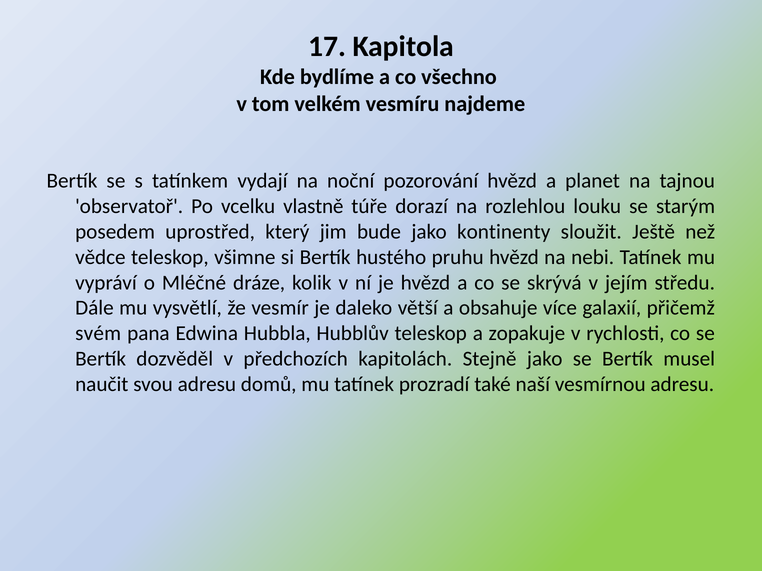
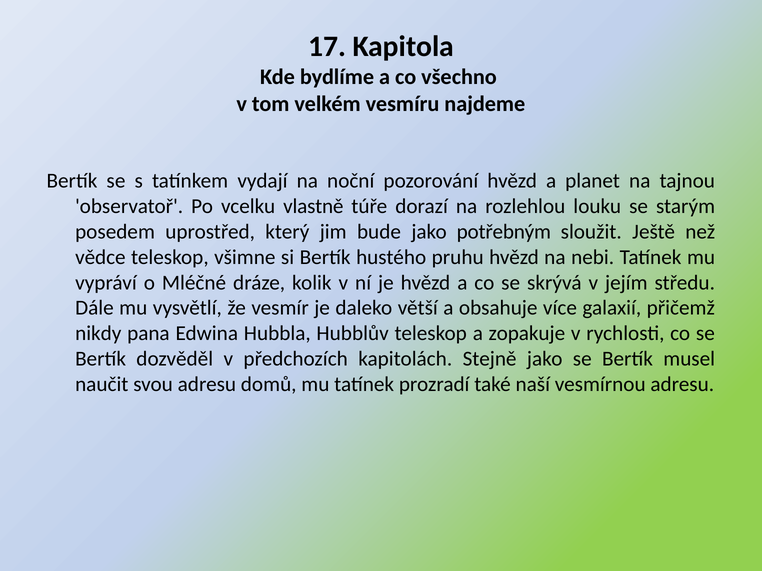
kontinenty: kontinenty -> potřebným
svém: svém -> nikdy
